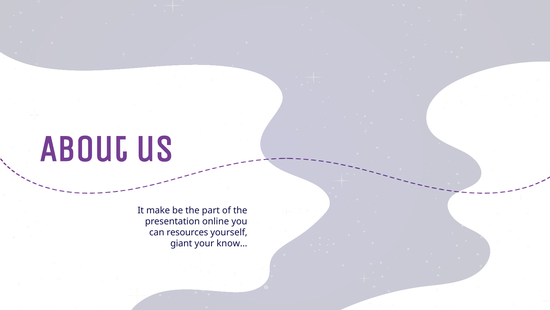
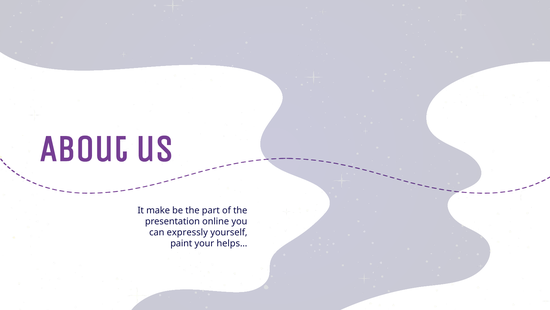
resources: resources -> expressly
giant: giant -> paint
know…: know… -> helps…
